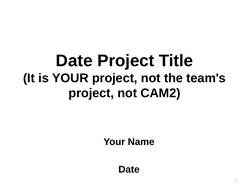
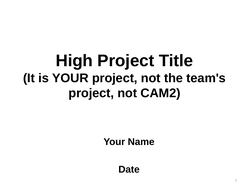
Date at (74, 61): Date -> High
